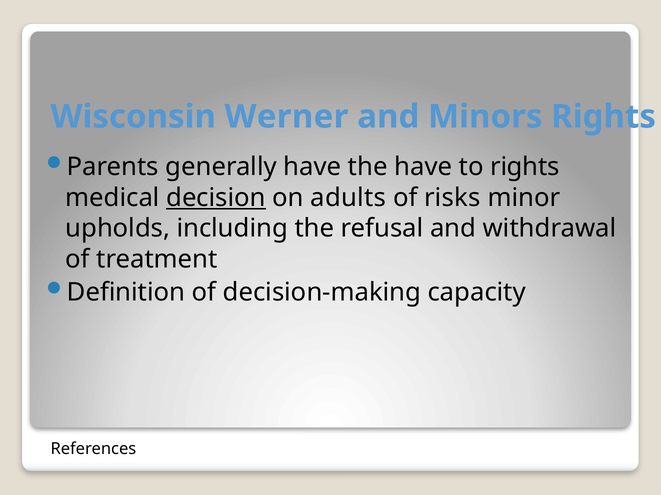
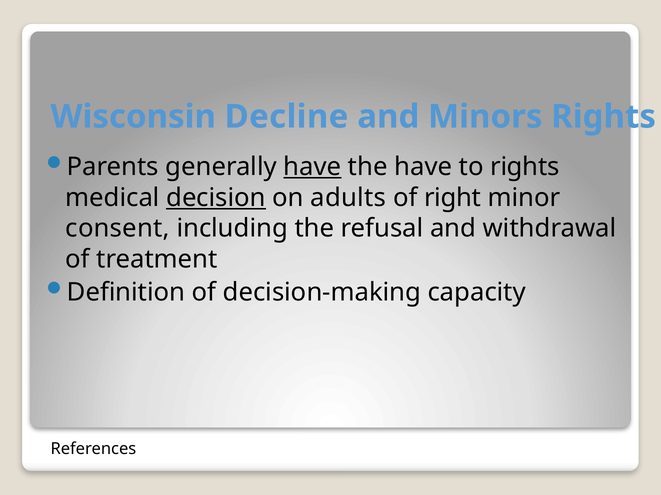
Werner: Werner -> Decline
have at (312, 167) underline: none -> present
risks: risks -> right
upholds: upholds -> consent
